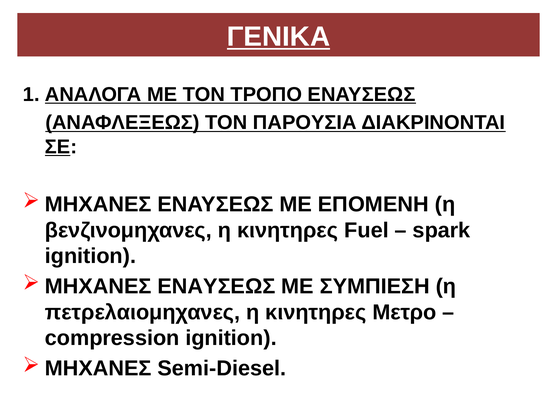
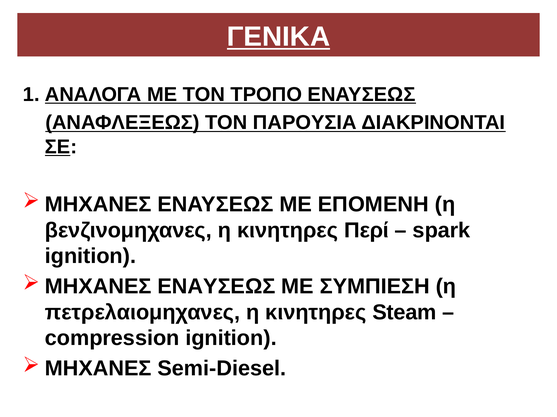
Fuel: Fuel -> Περί
Μετρο: Μετρο -> Steam
